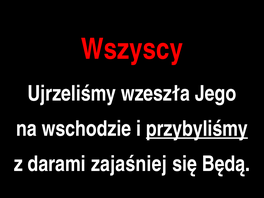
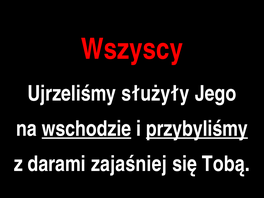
wzeszła: wzeszła -> służyły
wschodzie underline: none -> present
Będą: Będą -> Tobą
